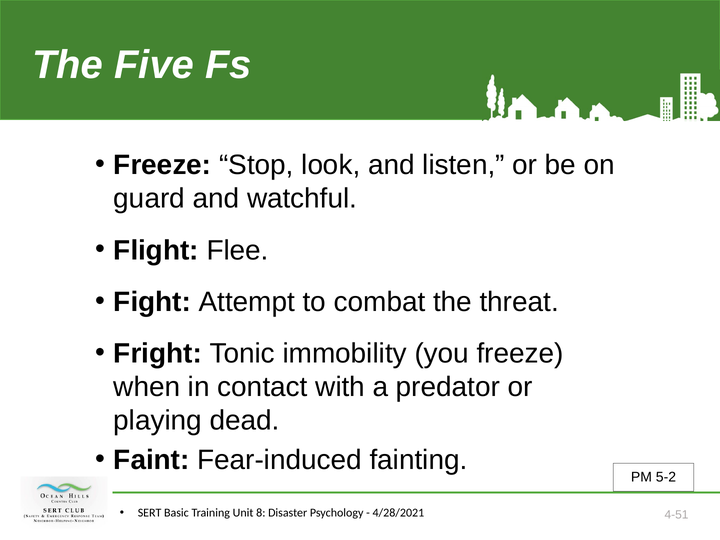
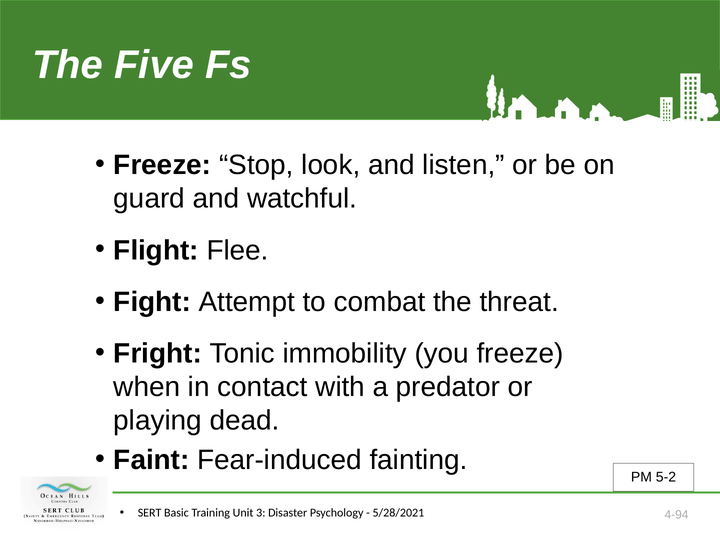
8: 8 -> 3
4/28/2021: 4/28/2021 -> 5/28/2021
4-51: 4-51 -> 4-94
